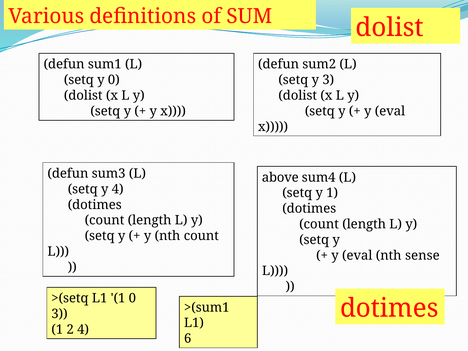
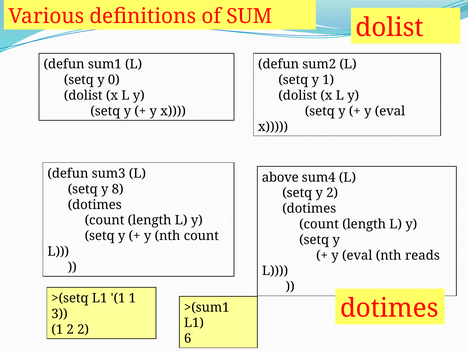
y 3: 3 -> 1
y 4: 4 -> 8
y 1: 1 -> 2
sense: sense -> reads
1 0: 0 -> 1
2 4: 4 -> 2
